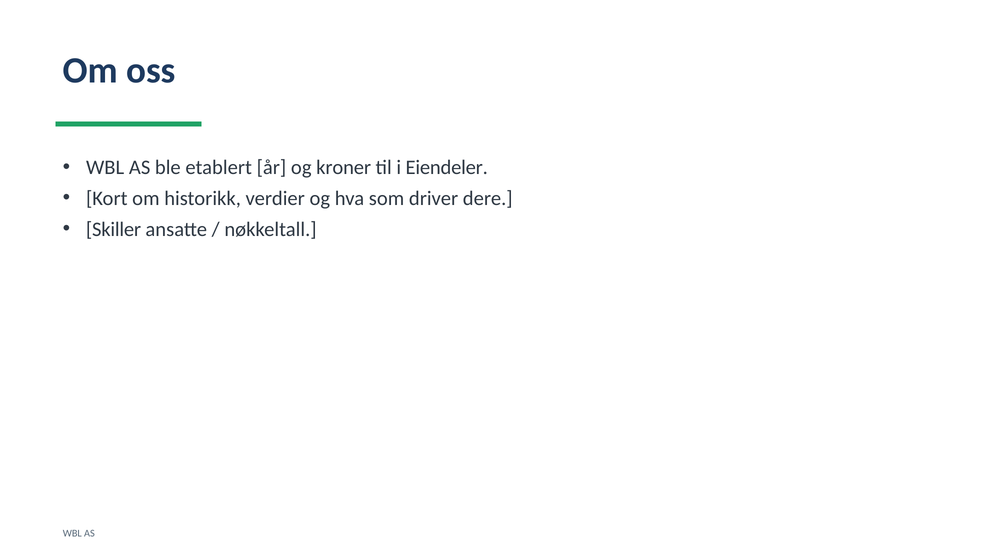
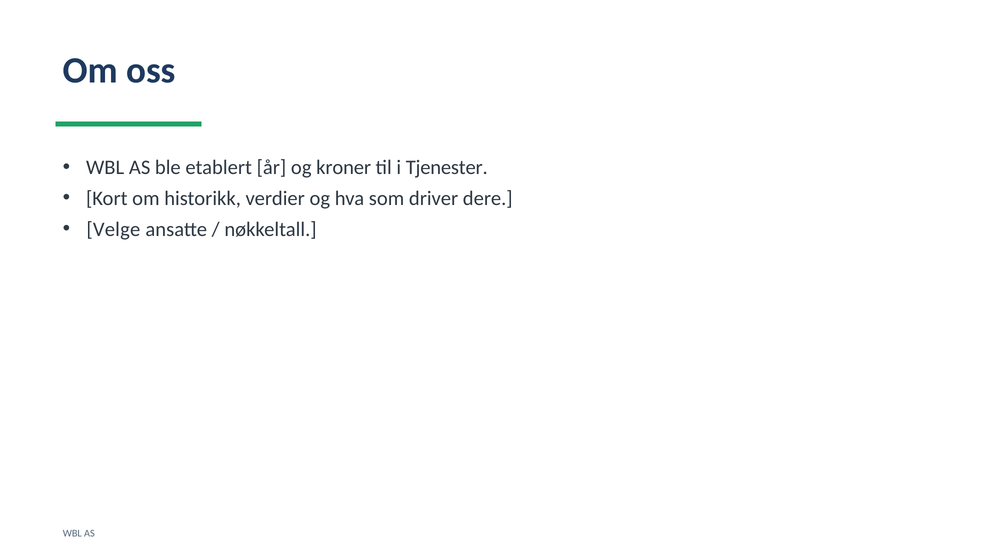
Eiendeler: Eiendeler -> Tjenester
Skiller: Skiller -> Velge
